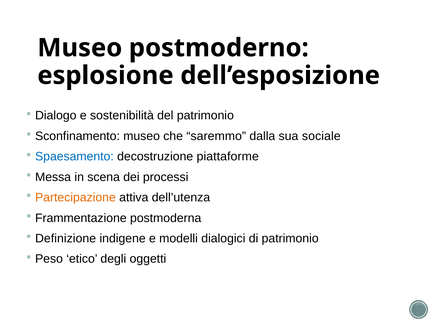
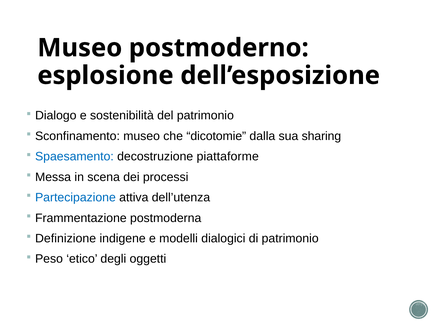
saremmo: saremmo -> dicotomie
sociale: sociale -> sharing
Partecipazione colour: orange -> blue
